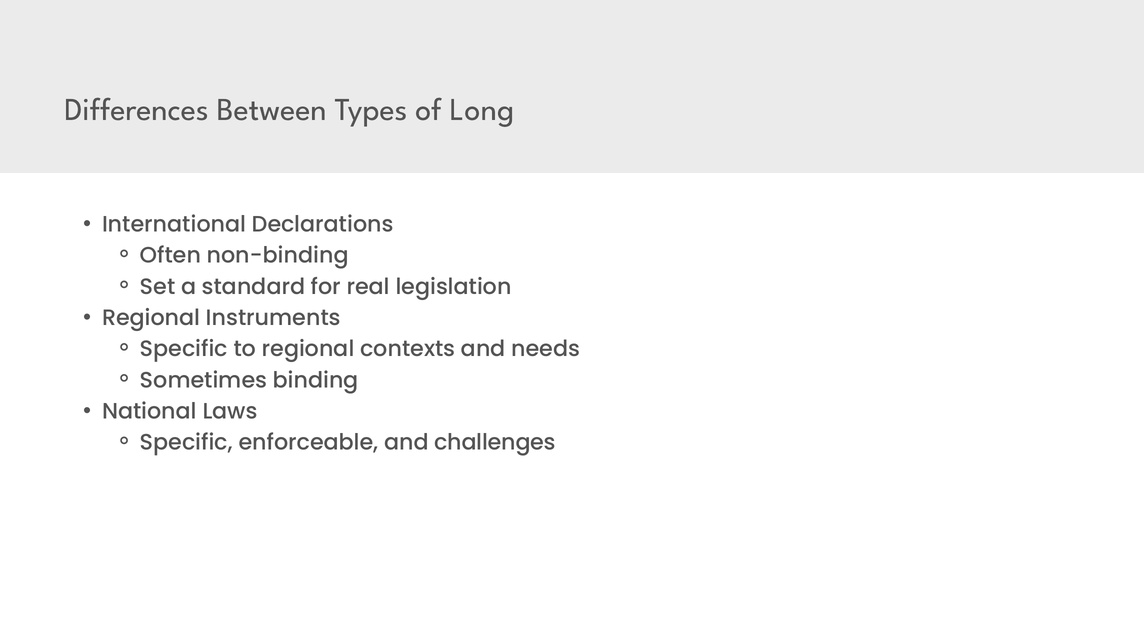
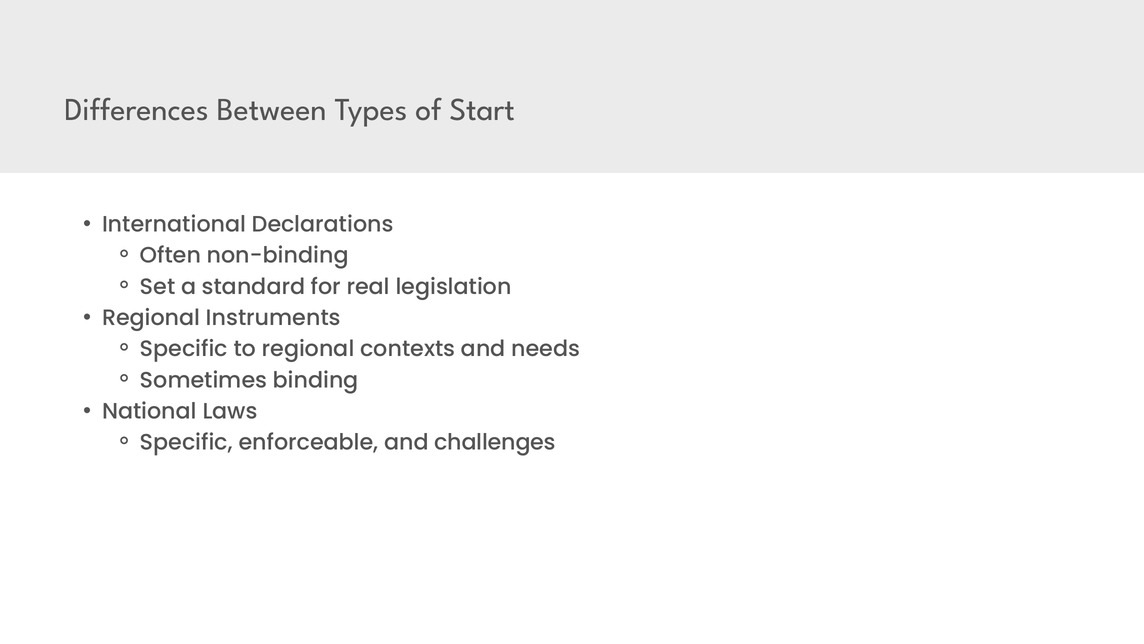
Long: Long -> Start
